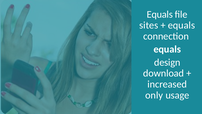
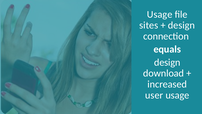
Equals at (160, 14): Equals -> Usage
equals at (181, 25): equals -> design
only: only -> user
